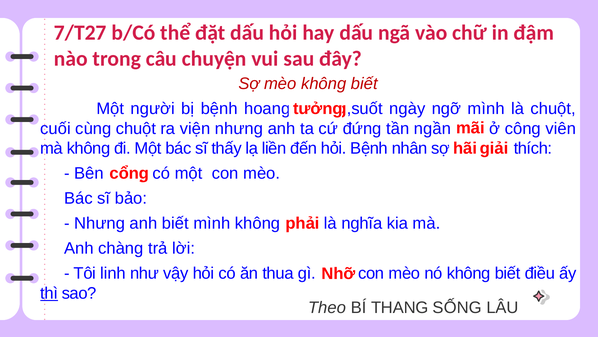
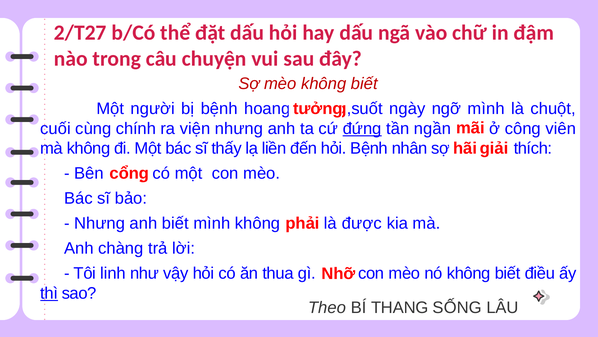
7/T27: 7/T27 -> 2/T27
cùng chuột: chuột -> chính
đứng underline: none -> present
nghĩa: nghĩa -> được
